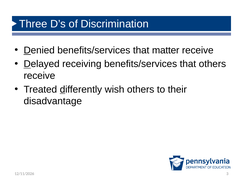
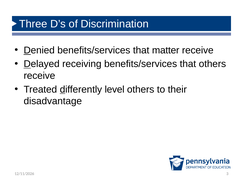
wish: wish -> level
